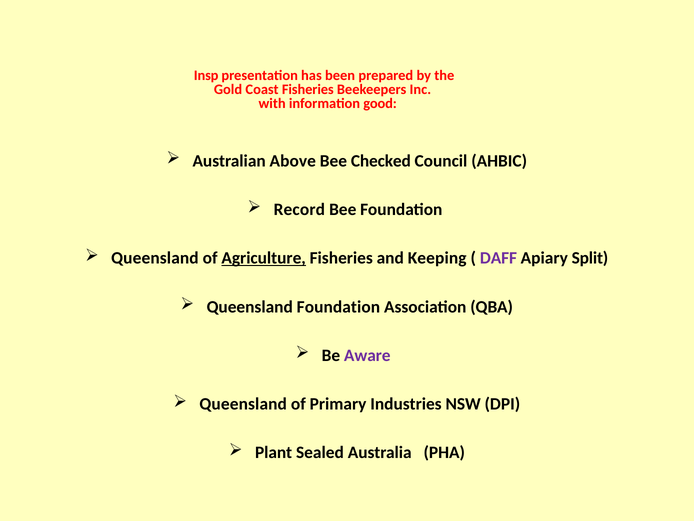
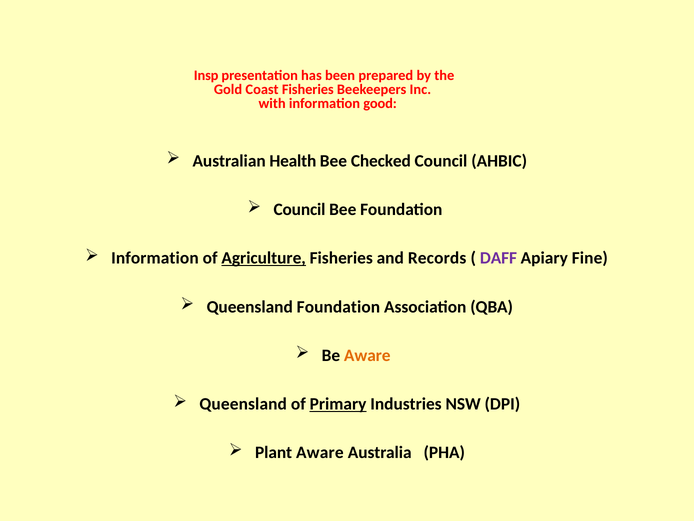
Above: Above -> Health
Record at (299, 209): Record -> Council
Queensland at (155, 258): Queensland -> Information
Keeping: Keeping -> Records
Split: Split -> Fine
Aware at (367, 355) colour: purple -> orange
Primary underline: none -> present
Plant Sealed: Sealed -> Aware
